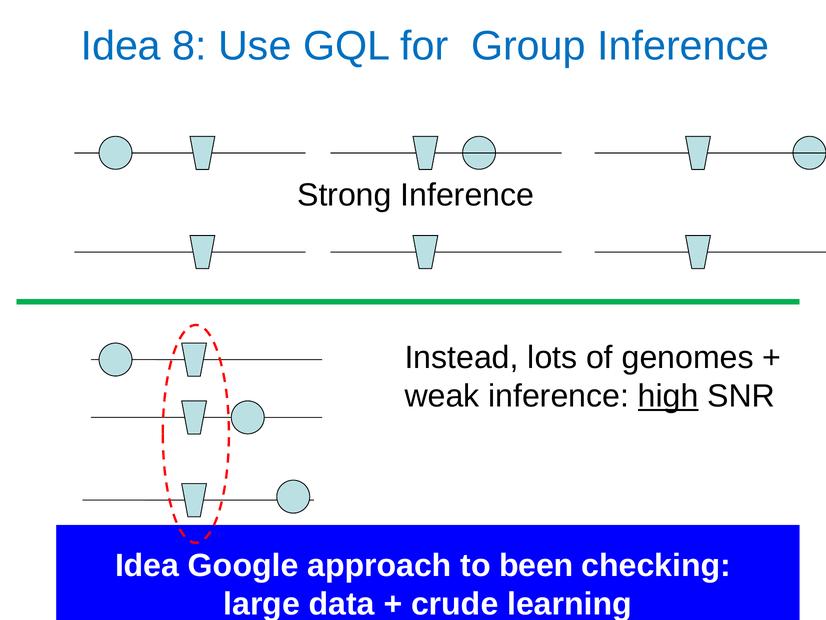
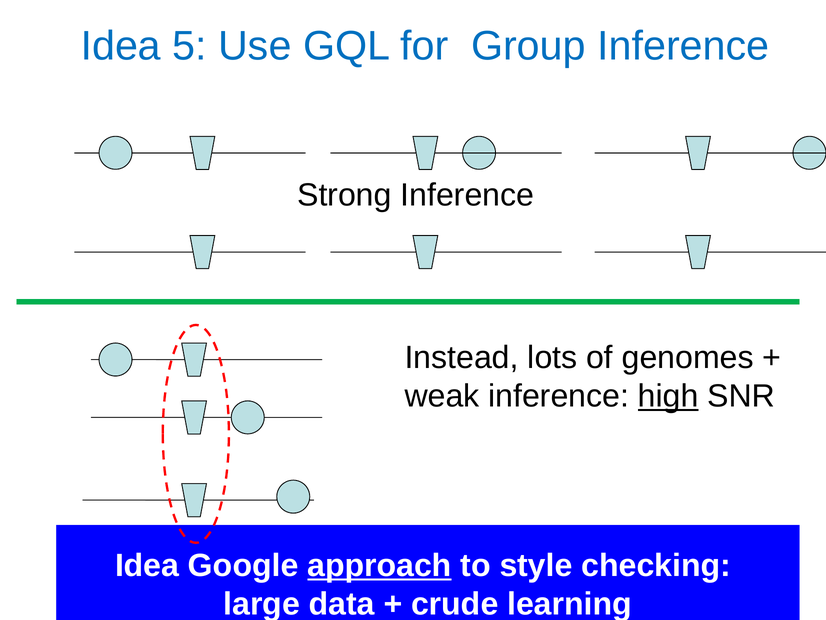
8: 8 -> 5
approach underline: none -> present
been: been -> style
